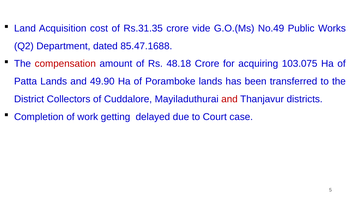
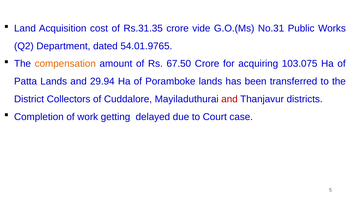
No.49: No.49 -> No.31
85.47.1688: 85.47.1688 -> 54.01.9765
compensation colour: red -> orange
48.18: 48.18 -> 67.50
49.90: 49.90 -> 29.94
